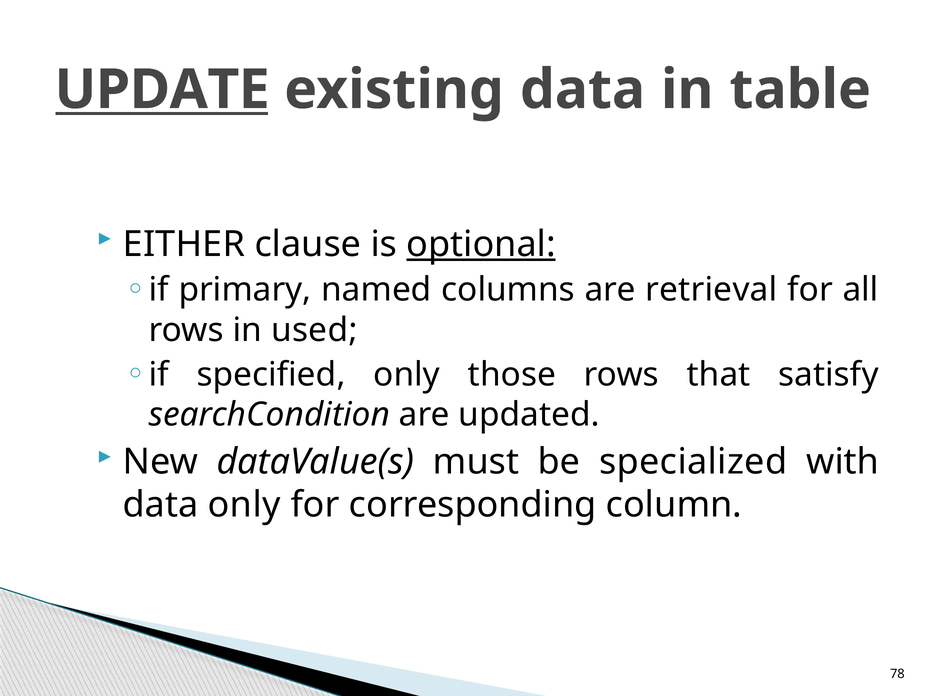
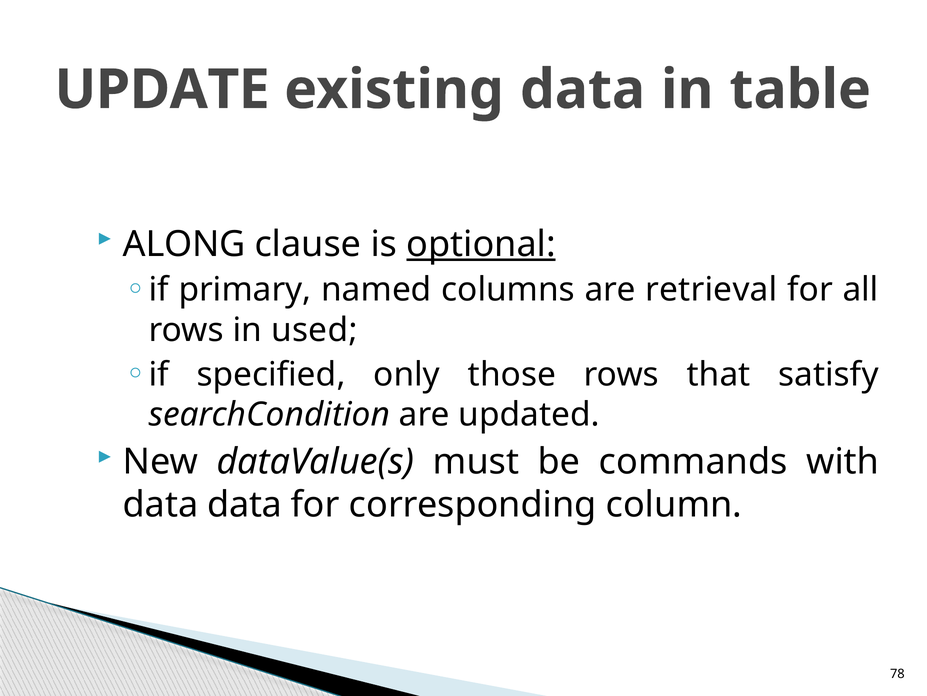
UPDATE underline: present -> none
EITHER: EITHER -> ALONG
specialized: specialized -> commands
data only: only -> data
